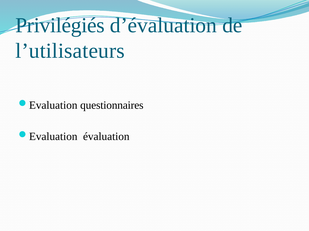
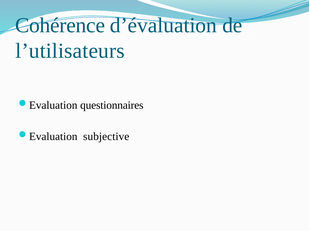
Privilégiés: Privilégiés -> Cohérence
évaluation: évaluation -> subjective
